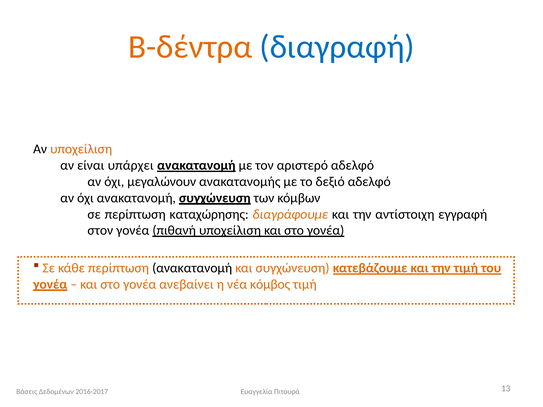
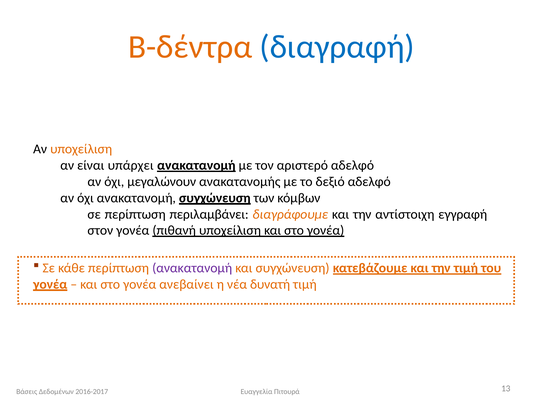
καταχώρησης: καταχώρησης -> περιλαμβάνει
ανακατανομή at (192, 268) colour: black -> purple
κόμβος: κόμβος -> δυνατή
